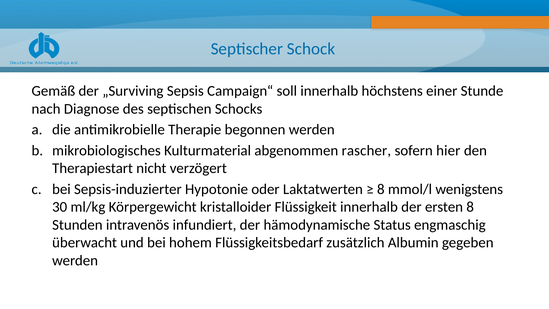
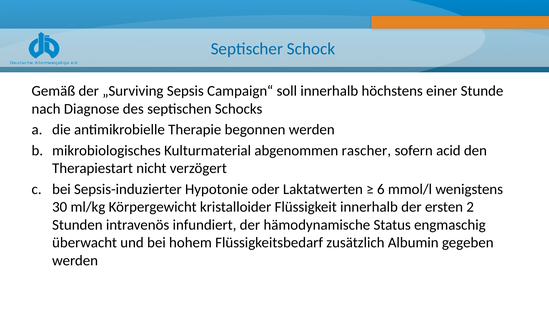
hier: hier -> acid
8 at (381, 189): 8 -> 6
ersten 8: 8 -> 2
